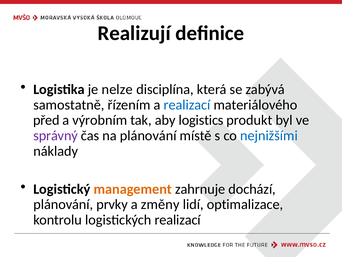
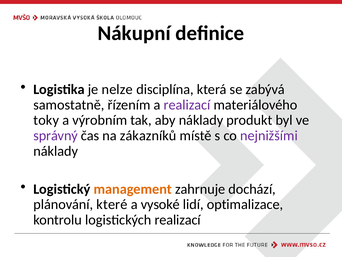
Realizují: Realizují -> Nákupní
realizací at (187, 105) colour: blue -> purple
před: před -> toky
aby logistics: logistics -> náklady
na plánování: plánování -> zákazníků
nejnižšími colour: blue -> purple
prvky: prvky -> které
změny: změny -> vysoké
